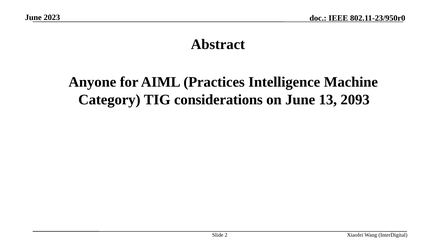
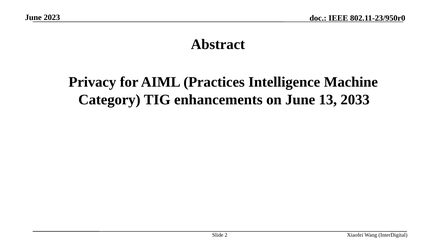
Anyone: Anyone -> Privacy
considerations: considerations -> enhancements
2093: 2093 -> 2033
